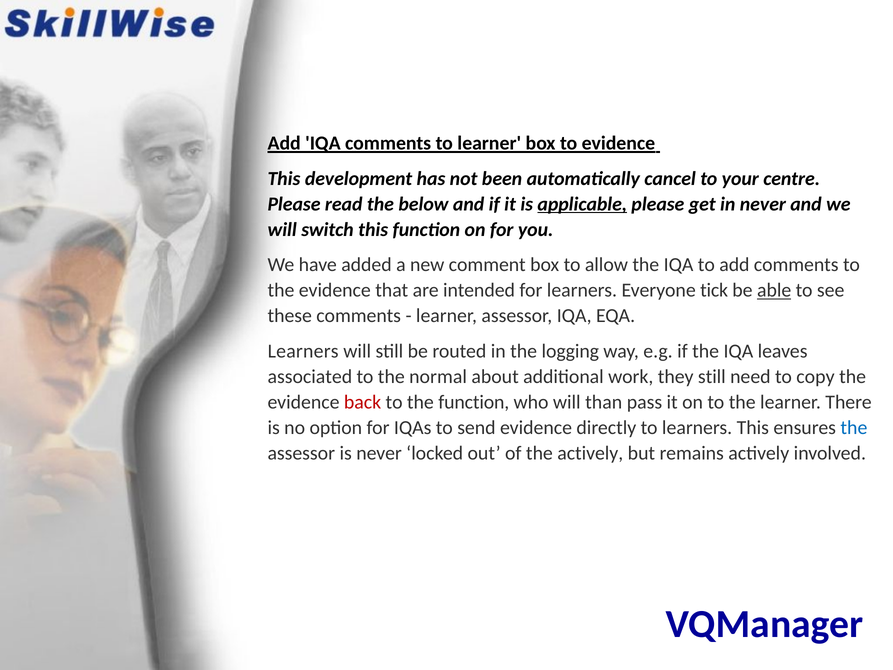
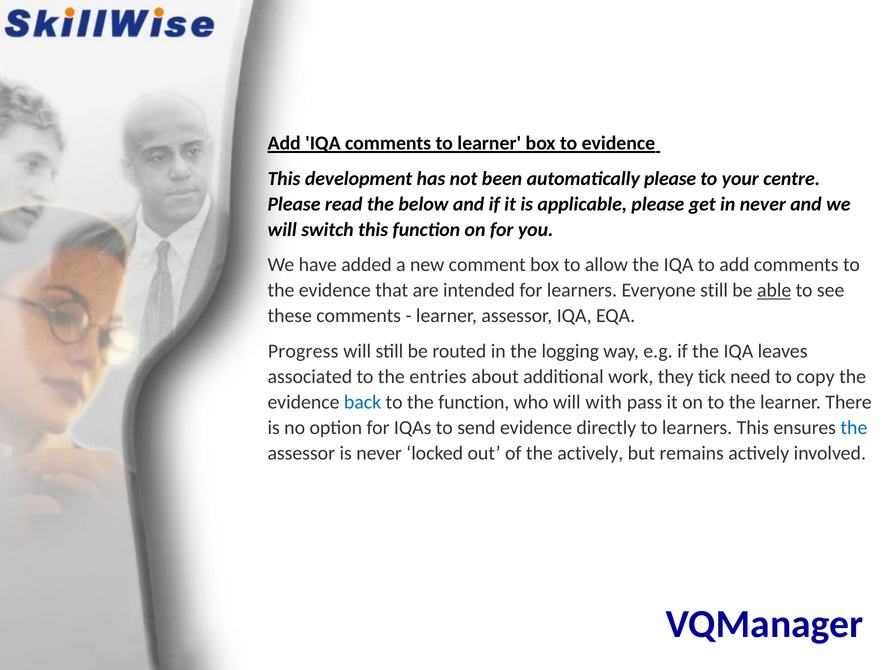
automatically cancel: cancel -> please
applicable underline: present -> none
Everyone tick: tick -> still
Learners at (303, 351): Learners -> Progress
normal: normal -> entries
they still: still -> tick
back colour: red -> blue
than: than -> with
